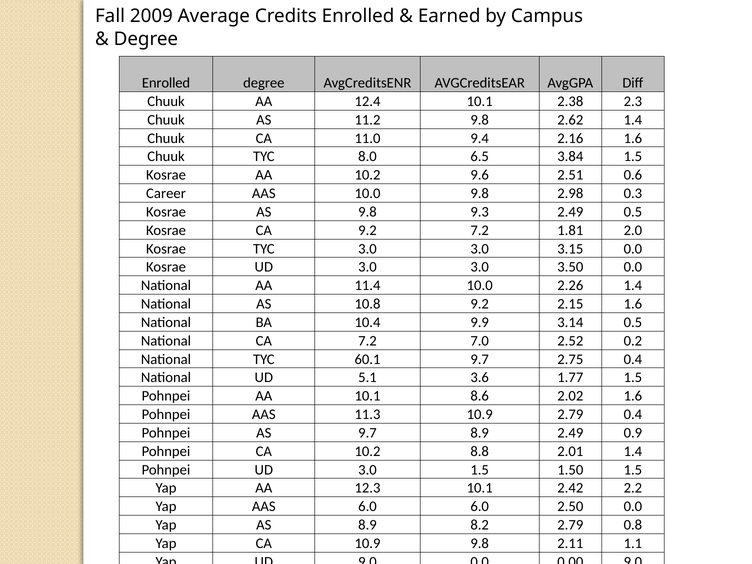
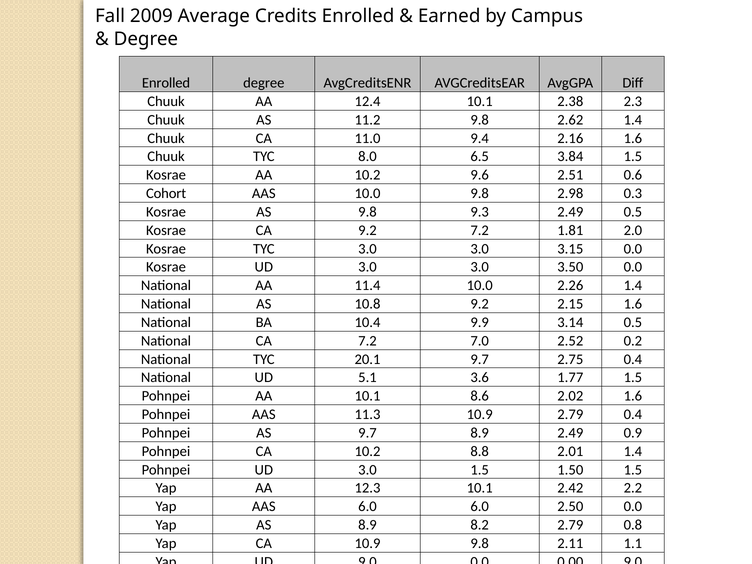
Career: Career -> Cohort
60.1: 60.1 -> 20.1
